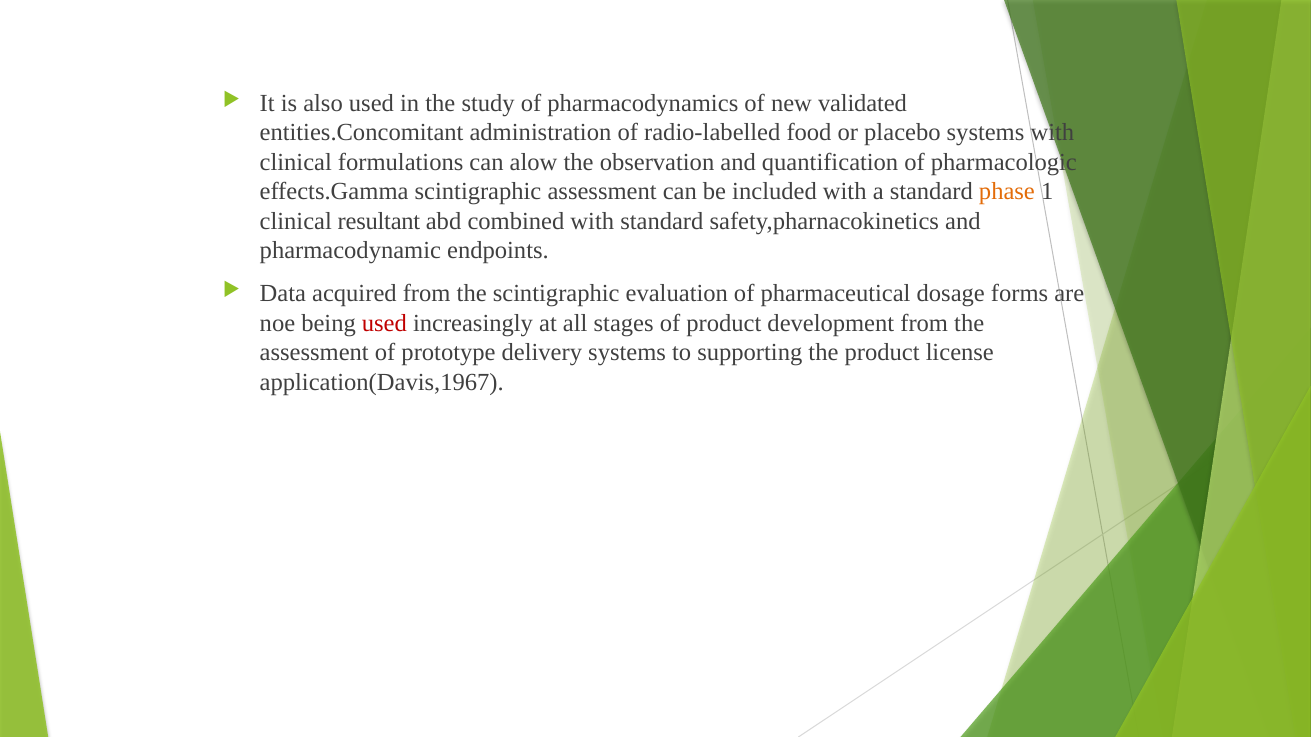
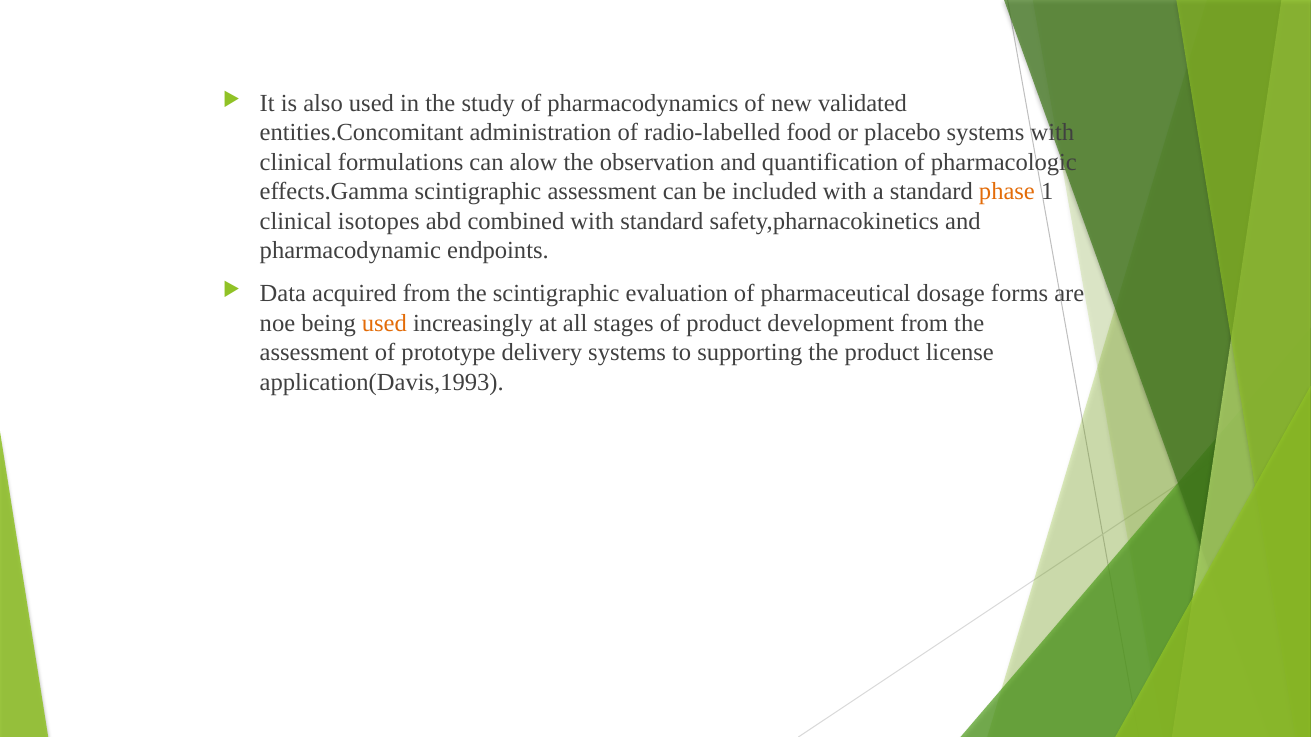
resultant: resultant -> isotopes
used at (384, 323) colour: red -> orange
application(Davis,1967: application(Davis,1967 -> application(Davis,1993
